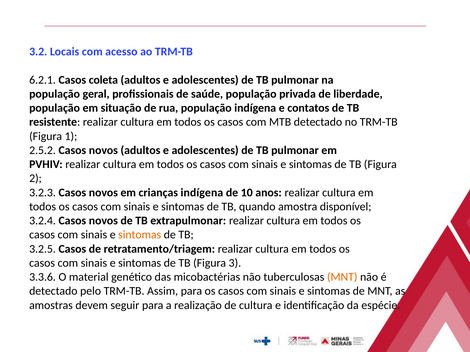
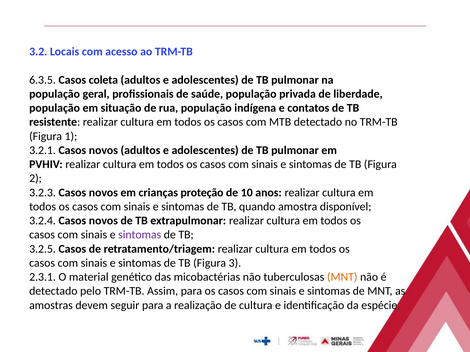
6.2.1: 6.2.1 -> 6.3.5
2.5.2: 2.5.2 -> 3.2.1
crianças indígena: indígena -> proteção
sintomas at (140, 235) colour: orange -> purple
3.3.6: 3.3.6 -> 2.3.1
